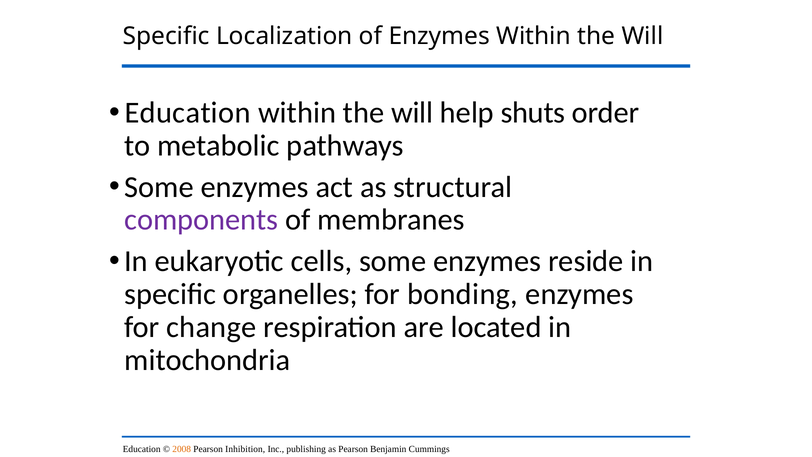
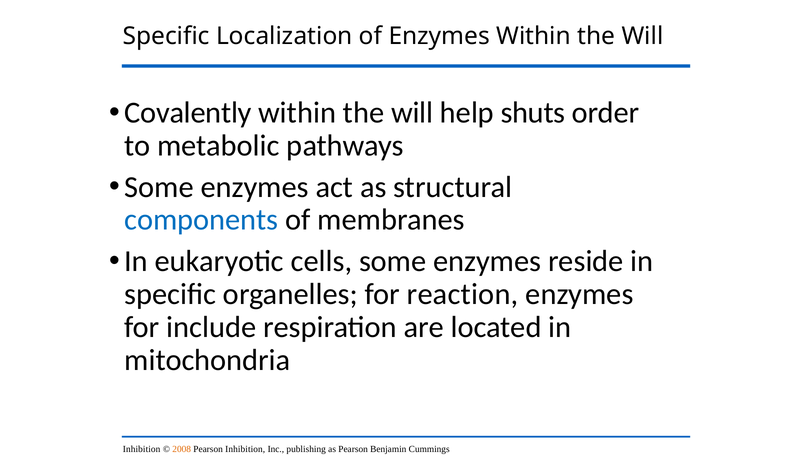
Education at (188, 113): Education -> Covalently
components colour: purple -> blue
bonding: bonding -> reaction
change: change -> include
Education at (142, 449): Education -> Inhibition
